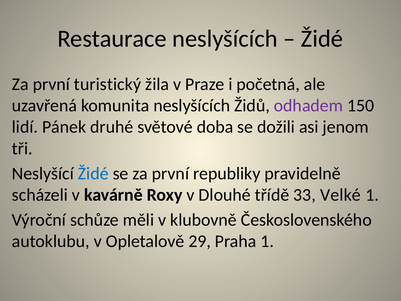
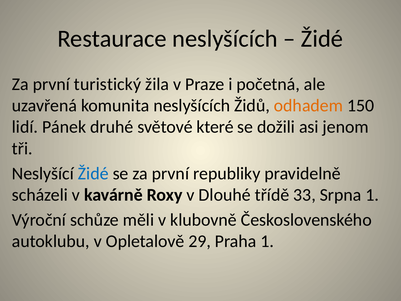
odhadem colour: purple -> orange
doba: doba -> které
Velké: Velké -> Srpna
